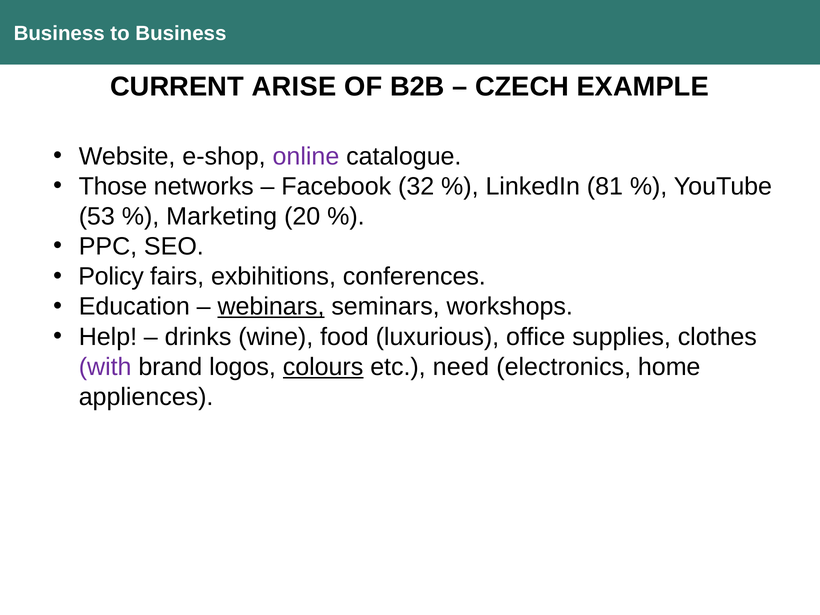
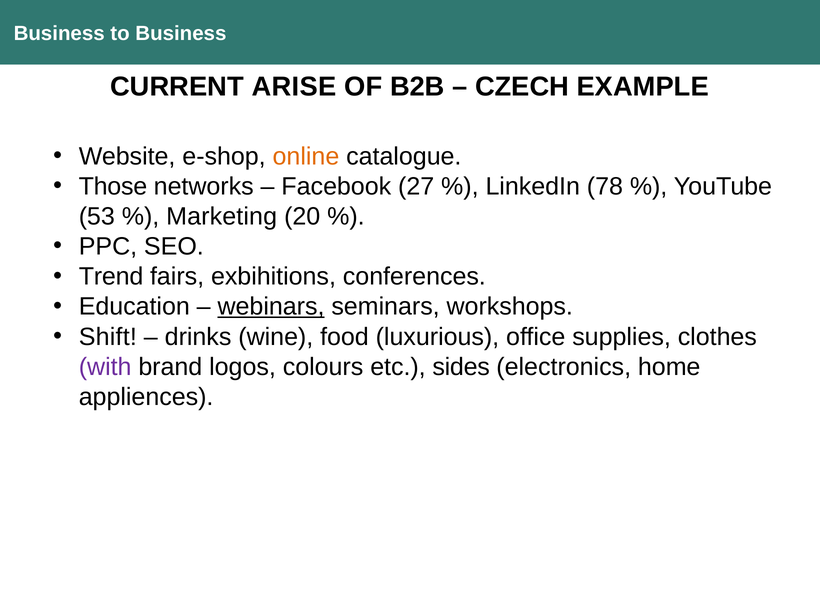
online colour: purple -> orange
32: 32 -> 27
81: 81 -> 78
Policy: Policy -> Trend
Help: Help -> Shift
colours underline: present -> none
need: need -> sides
